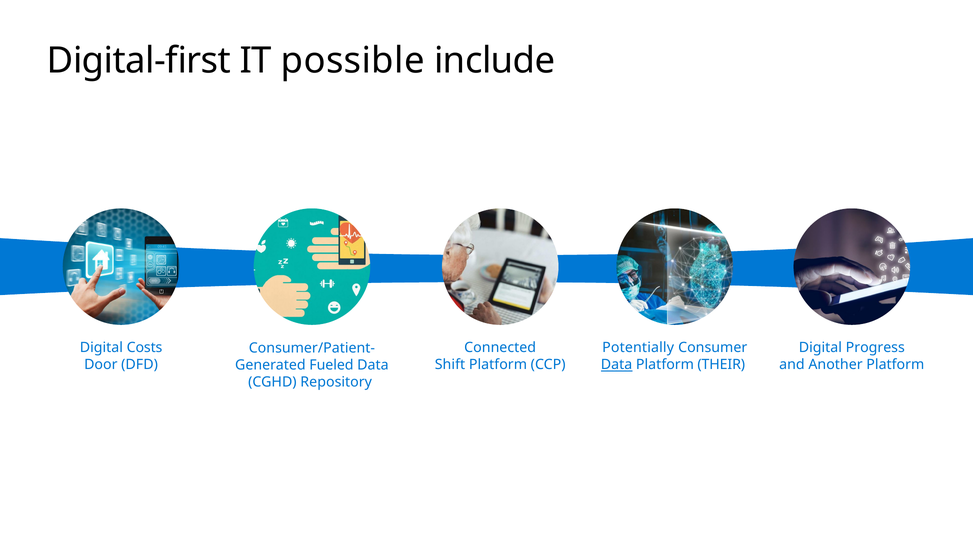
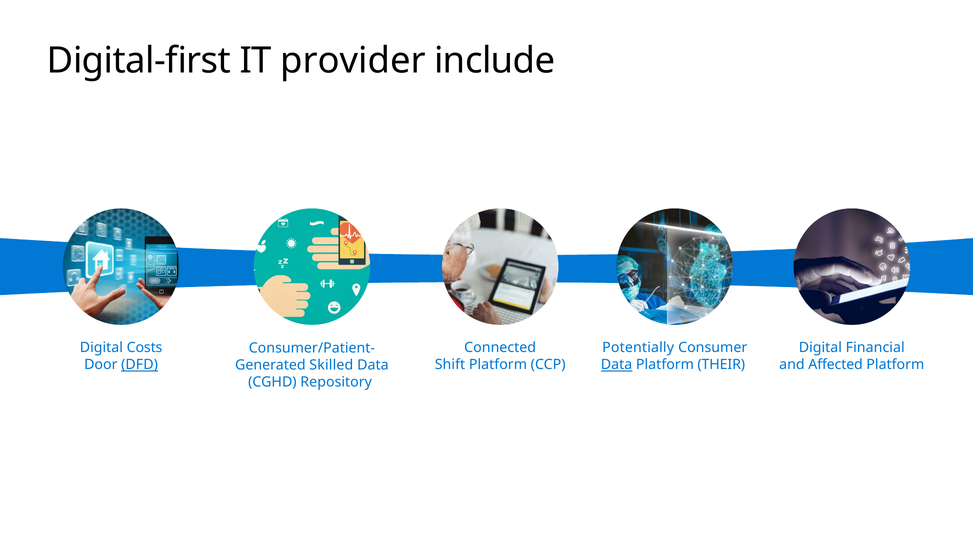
possible: possible -> provider
Progress: Progress -> Financial
DFD underline: none -> present
Another: Another -> Affected
Fueled: Fueled -> Skilled
